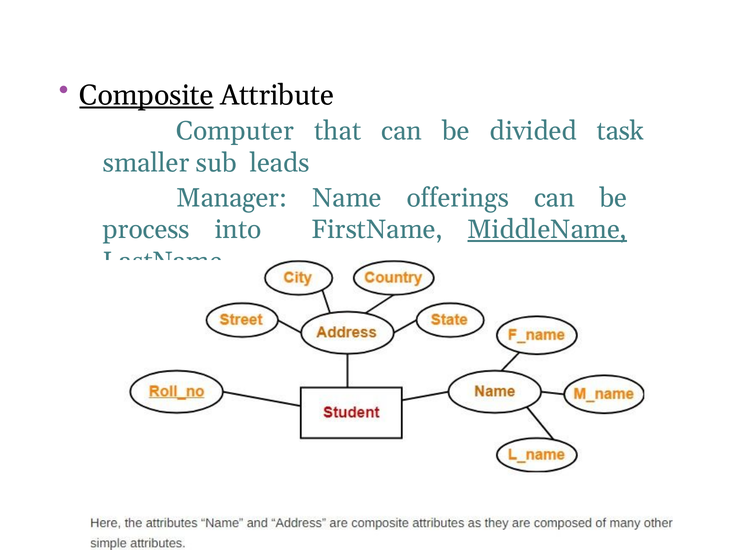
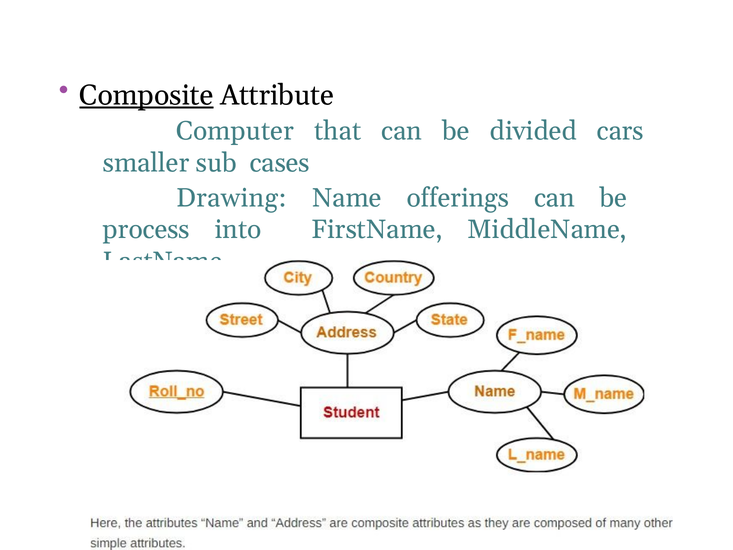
task: task -> cars
leads: leads -> cases
Manager: Manager -> Drawing
MiddleName underline: present -> none
